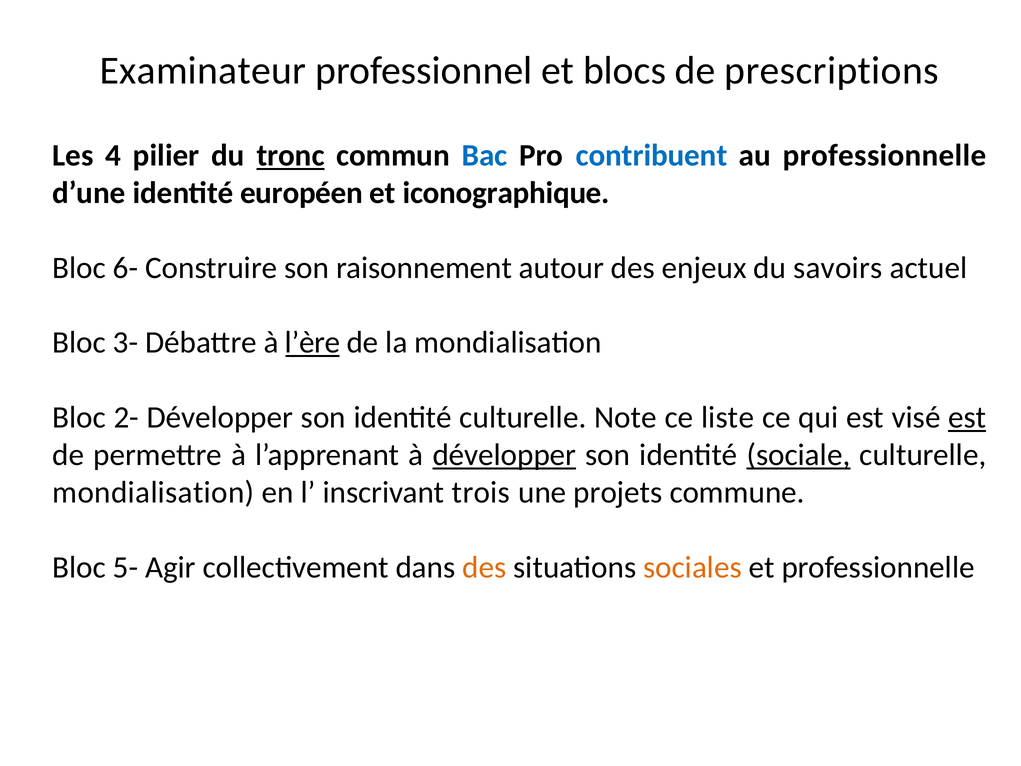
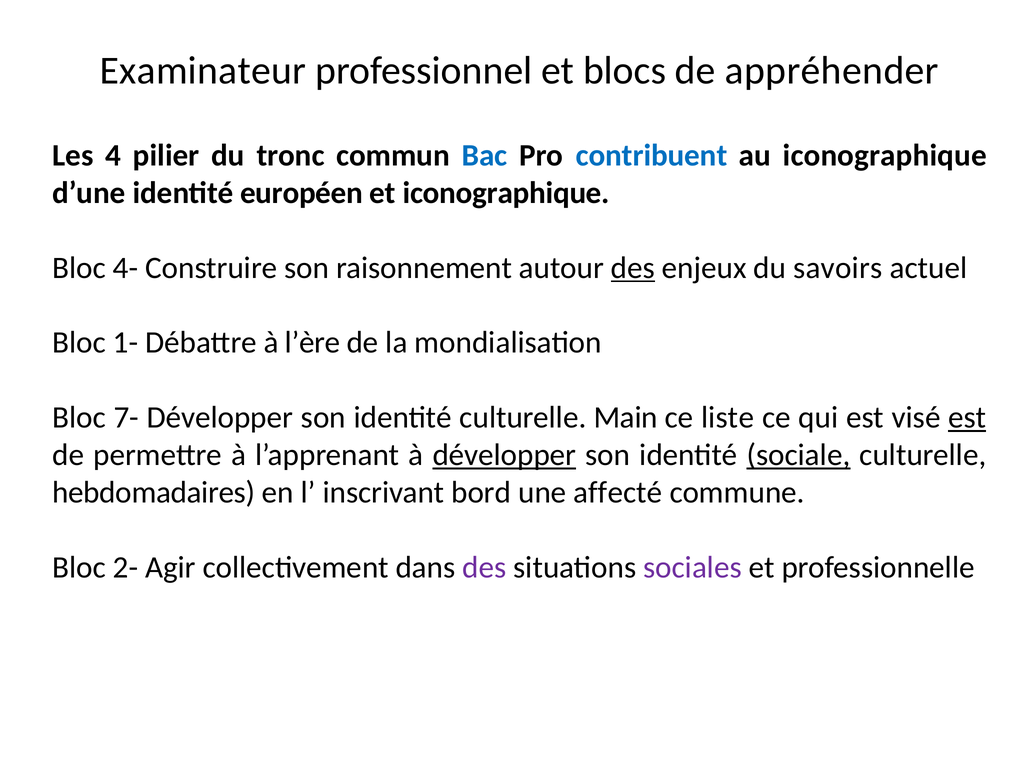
prescriptions: prescriptions -> appréhender
tronc underline: present -> none
au professionnelle: professionnelle -> iconographique
6-: 6- -> 4-
des at (633, 268) underline: none -> present
3-: 3- -> 1-
l’ère underline: present -> none
2-: 2- -> 7-
Note: Note -> Main
mondialisation at (153, 492): mondialisation -> hebdomadaires
trois: trois -> bord
projets: projets -> affecté
5-: 5- -> 2-
des at (484, 567) colour: orange -> purple
sociales colour: orange -> purple
